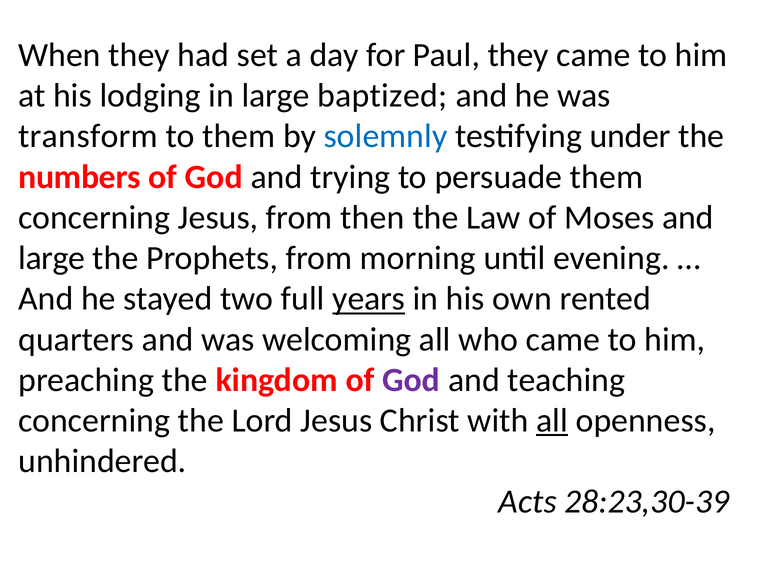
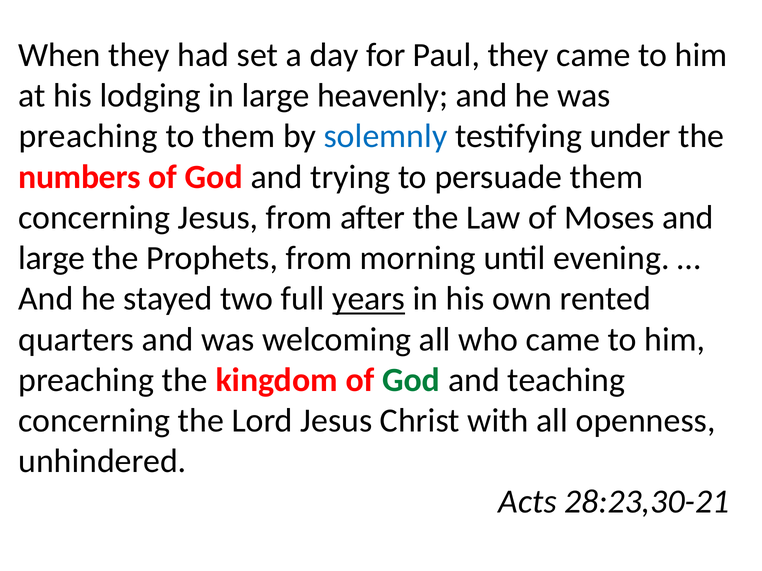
baptized: baptized -> heavenly
transform at (88, 136): transform -> preaching
then: then -> after
God at (411, 380) colour: purple -> green
all at (552, 421) underline: present -> none
28:23,30-39: 28:23,30-39 -> 28:23,30-21
